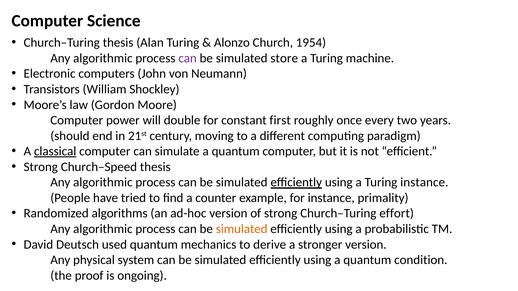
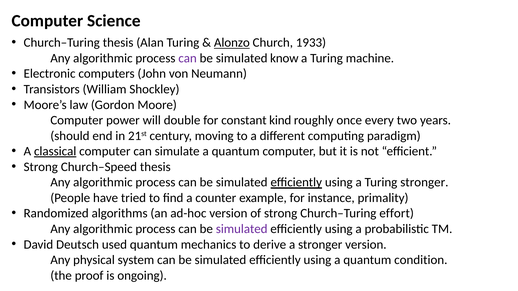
Alonzo underline: none -> present
1954: 1954 -> 1933
store: store -> know
first: first -> kind
Turing instance: instance -> stronger
simulated at (242, 229) colour: orange -> purple
